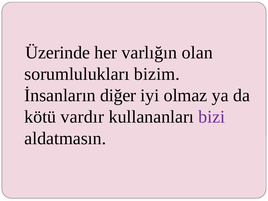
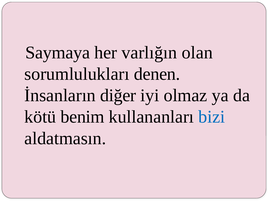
Üzerinde: Üzerinde -> Saymaya
bizim: bizim -> denen
vardır: vardır -> benim
bizi colour: purple -> blue
